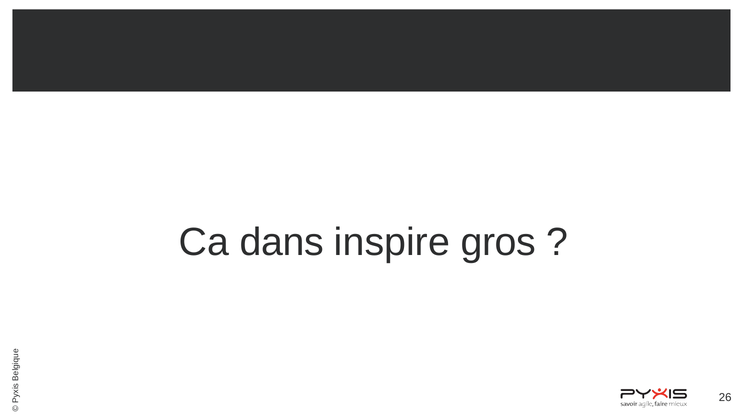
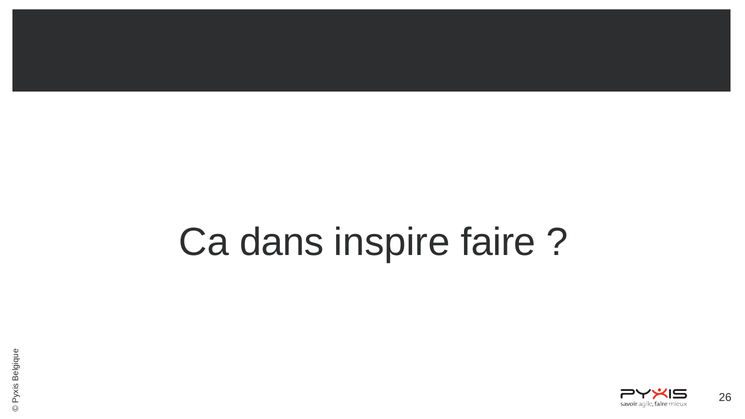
gros: gros -> faire
